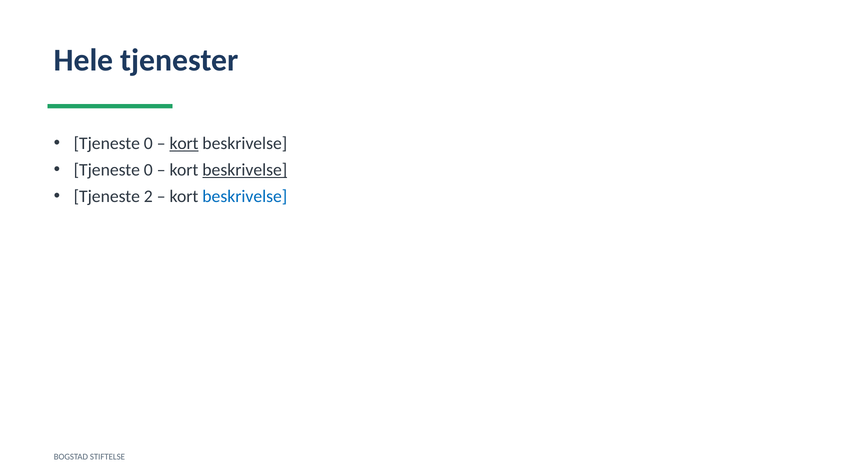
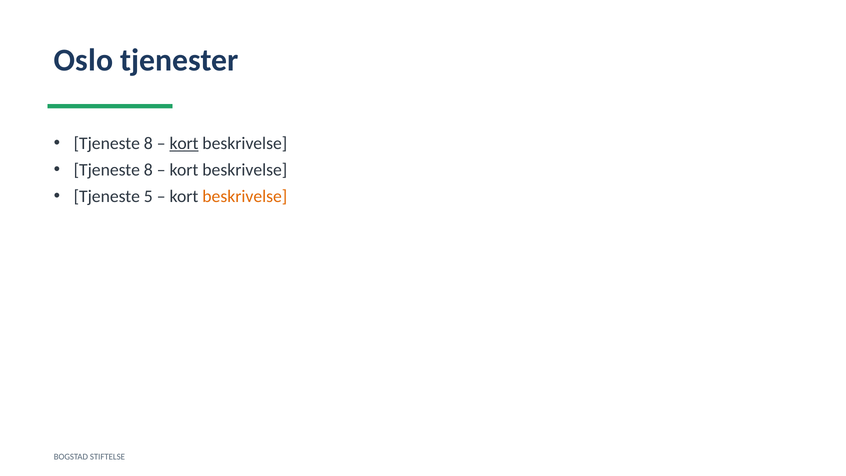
Hele: Hele -> Oslo
0 at (148, 143): 0 -> 8
0 at (148, 170): 0 -> 8
beskrivelse at (245, 170) underline: present -> none
2: 2 -> 5
beskrivelse at (245, 196) colour: blue -> orange
